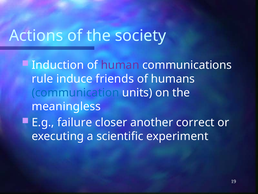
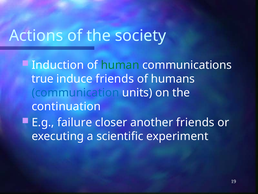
human colour: purple -> green
rule: rule -> true
meaningless: meaningless -> continuation
another correct: correct -> friends
